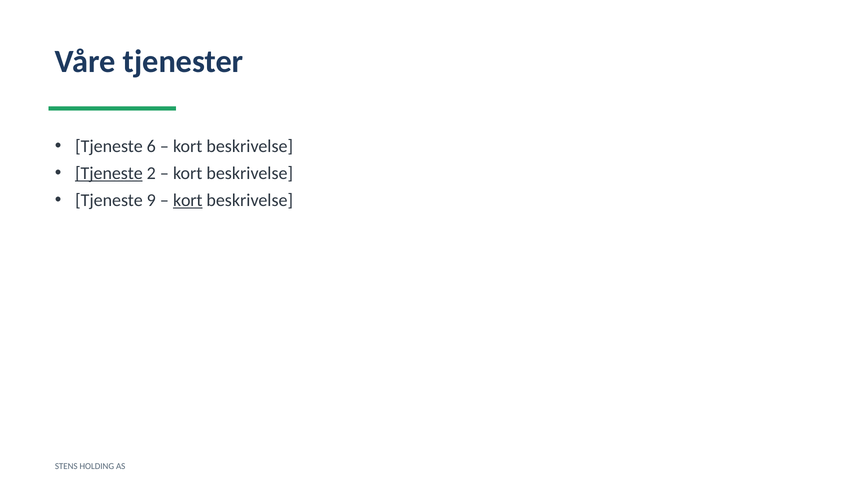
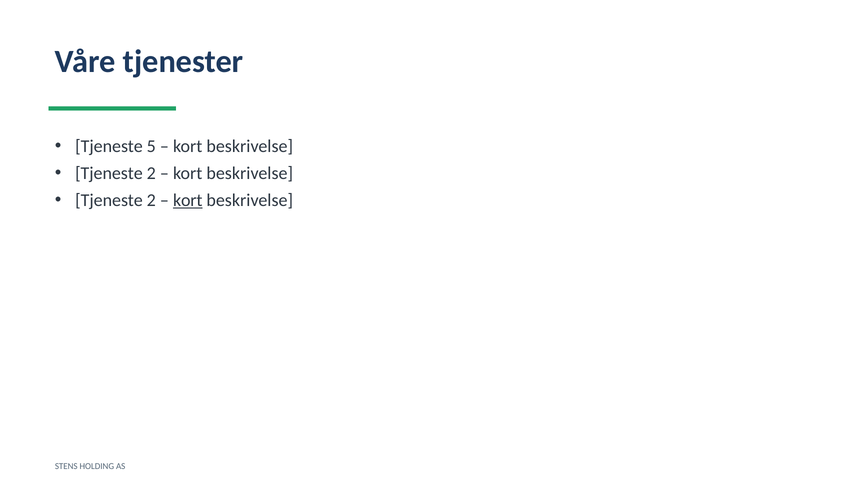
6: 6 -> 5
Tjeneste at (109, 173) underline: present -> none
9 at (151, 200): 9 -> 2
